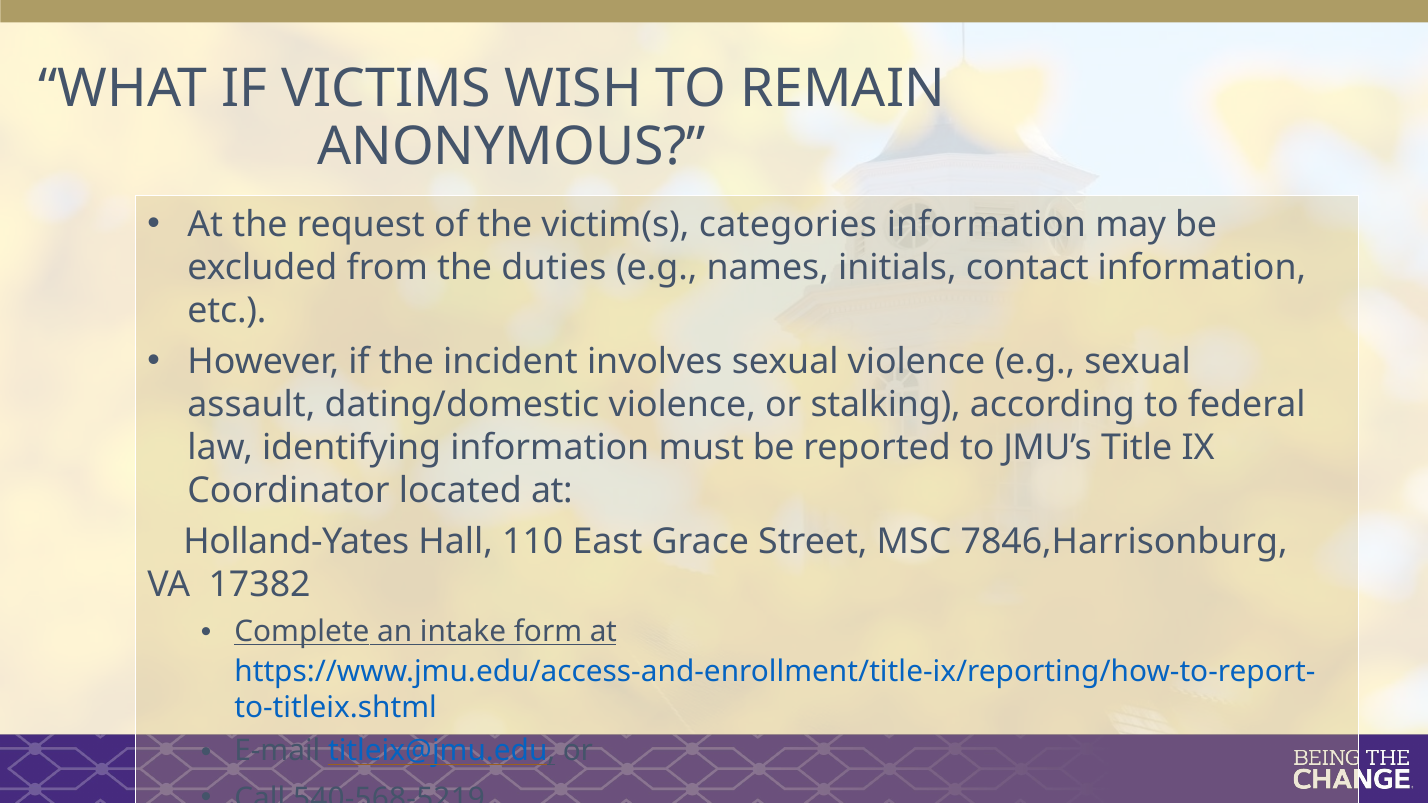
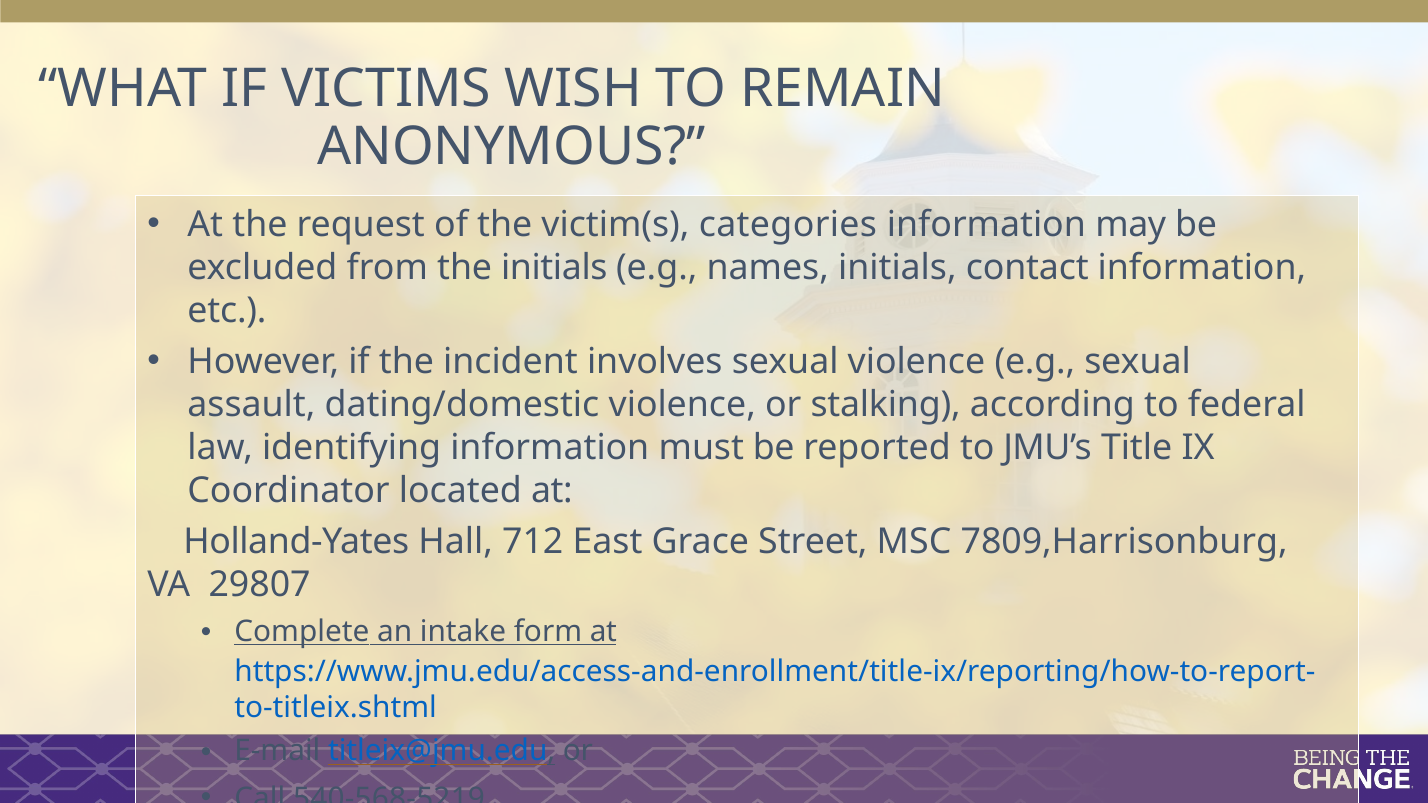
the duties: duties -> initials
110: 110 -> 712
7846,Harrisonburg: 7846,Harrisonburg -> 7809,Harrisonburg
17382: 17382 -> 29807
